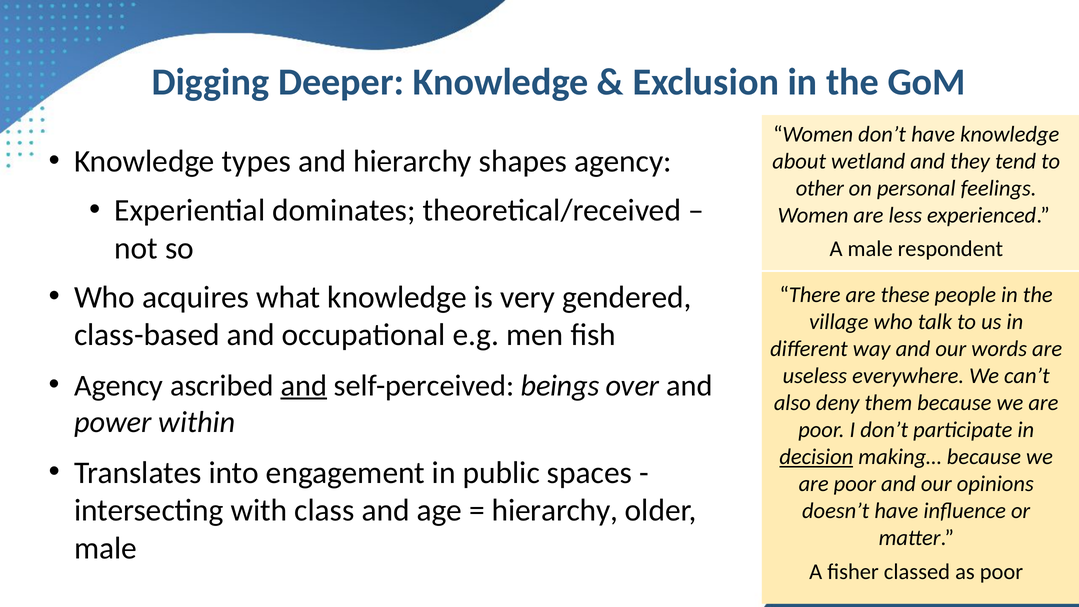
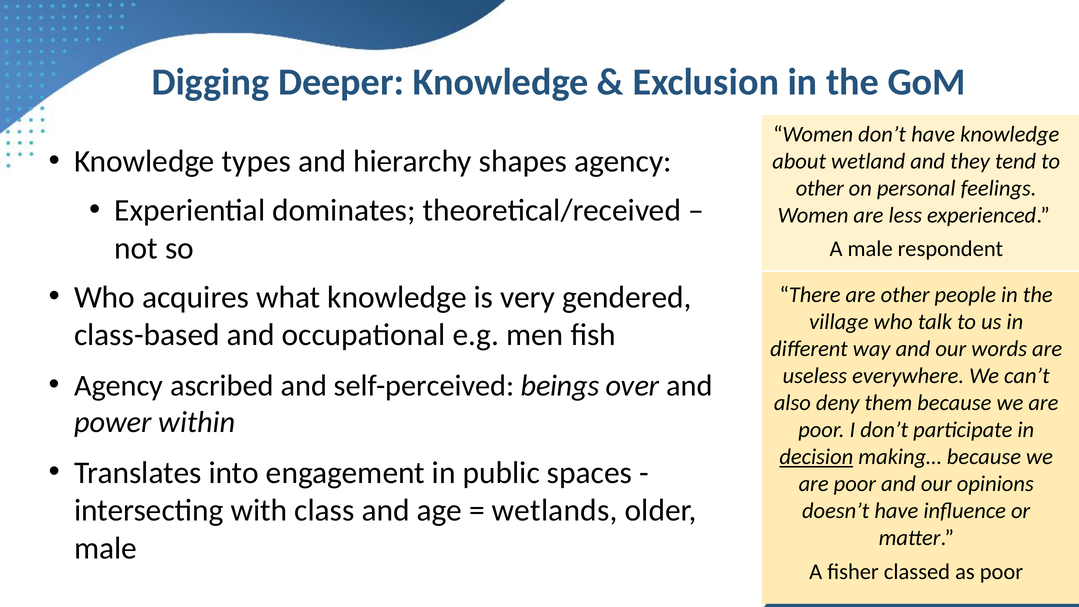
are these: these -> other
and at (304, 386) underline: present -> none
hierarchy at (555, 510): hierarchy -> wetlands
